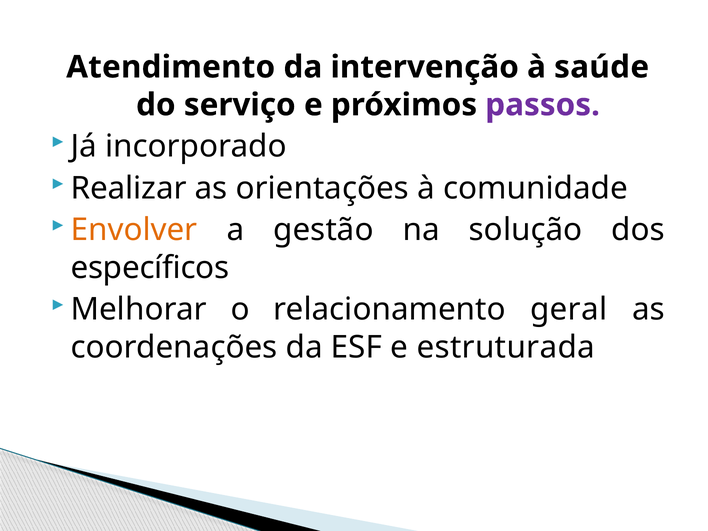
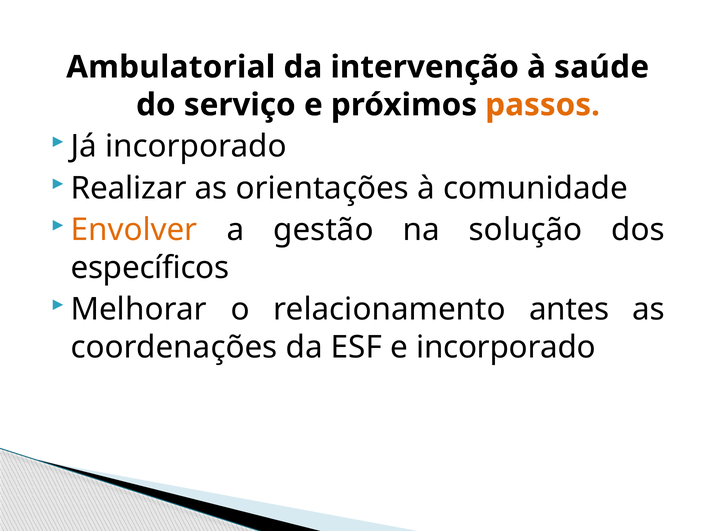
Atendimento: Atendimento -> Ambulatorial
passos colour: purple -> orange
geral: geral -> antes
e estruturada: estruturada -> incorporado
